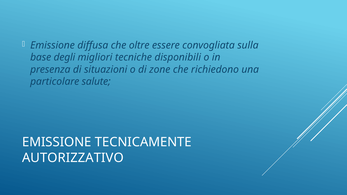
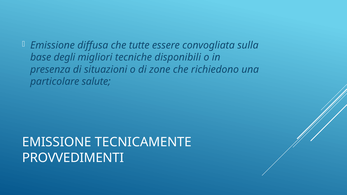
oltre: oltre -> tutte
AUTORIZZATIVO: AUTORIZZATIVO -> PROVVEDIMENTI
